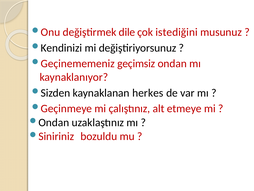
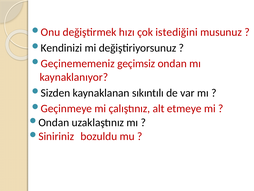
dile: dile -> hızı
herkes: herkes -> sıkıntılı
